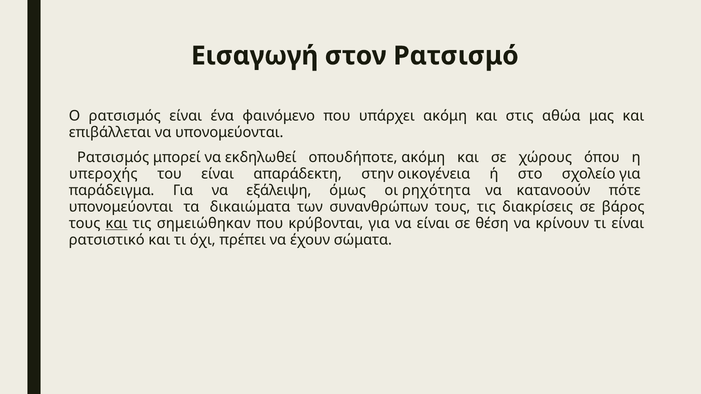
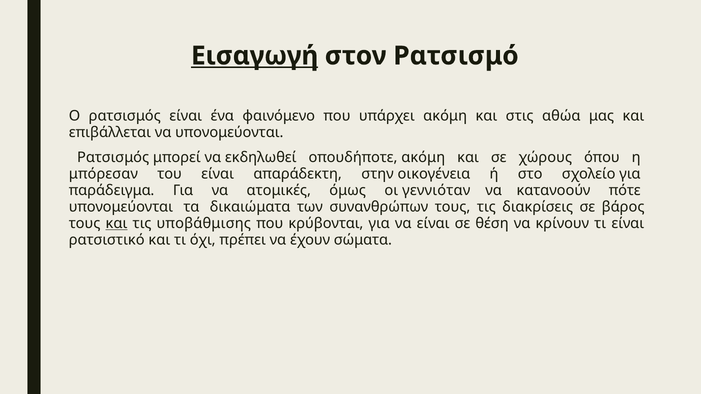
Εισαγωγή underline: none -> present
υπεροχής: υπεροχής -> μπόρεσαν
εξάλειψη: εξάλειψη -> ατομικές
ρηχότητα: ρηχότητα -> γεννιόταν
σημειώθηκαν: σημειώθηκαν -> υποβάθμισης
